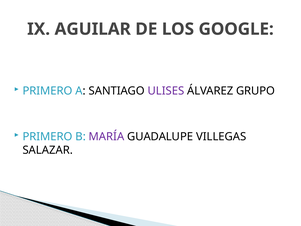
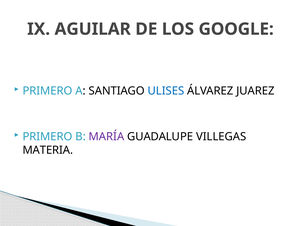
ULISES colour: purple -> blue
GRUPO: GRUPO -> JUAREZ
SALAZAR: SALAZAR -> MATERIA
